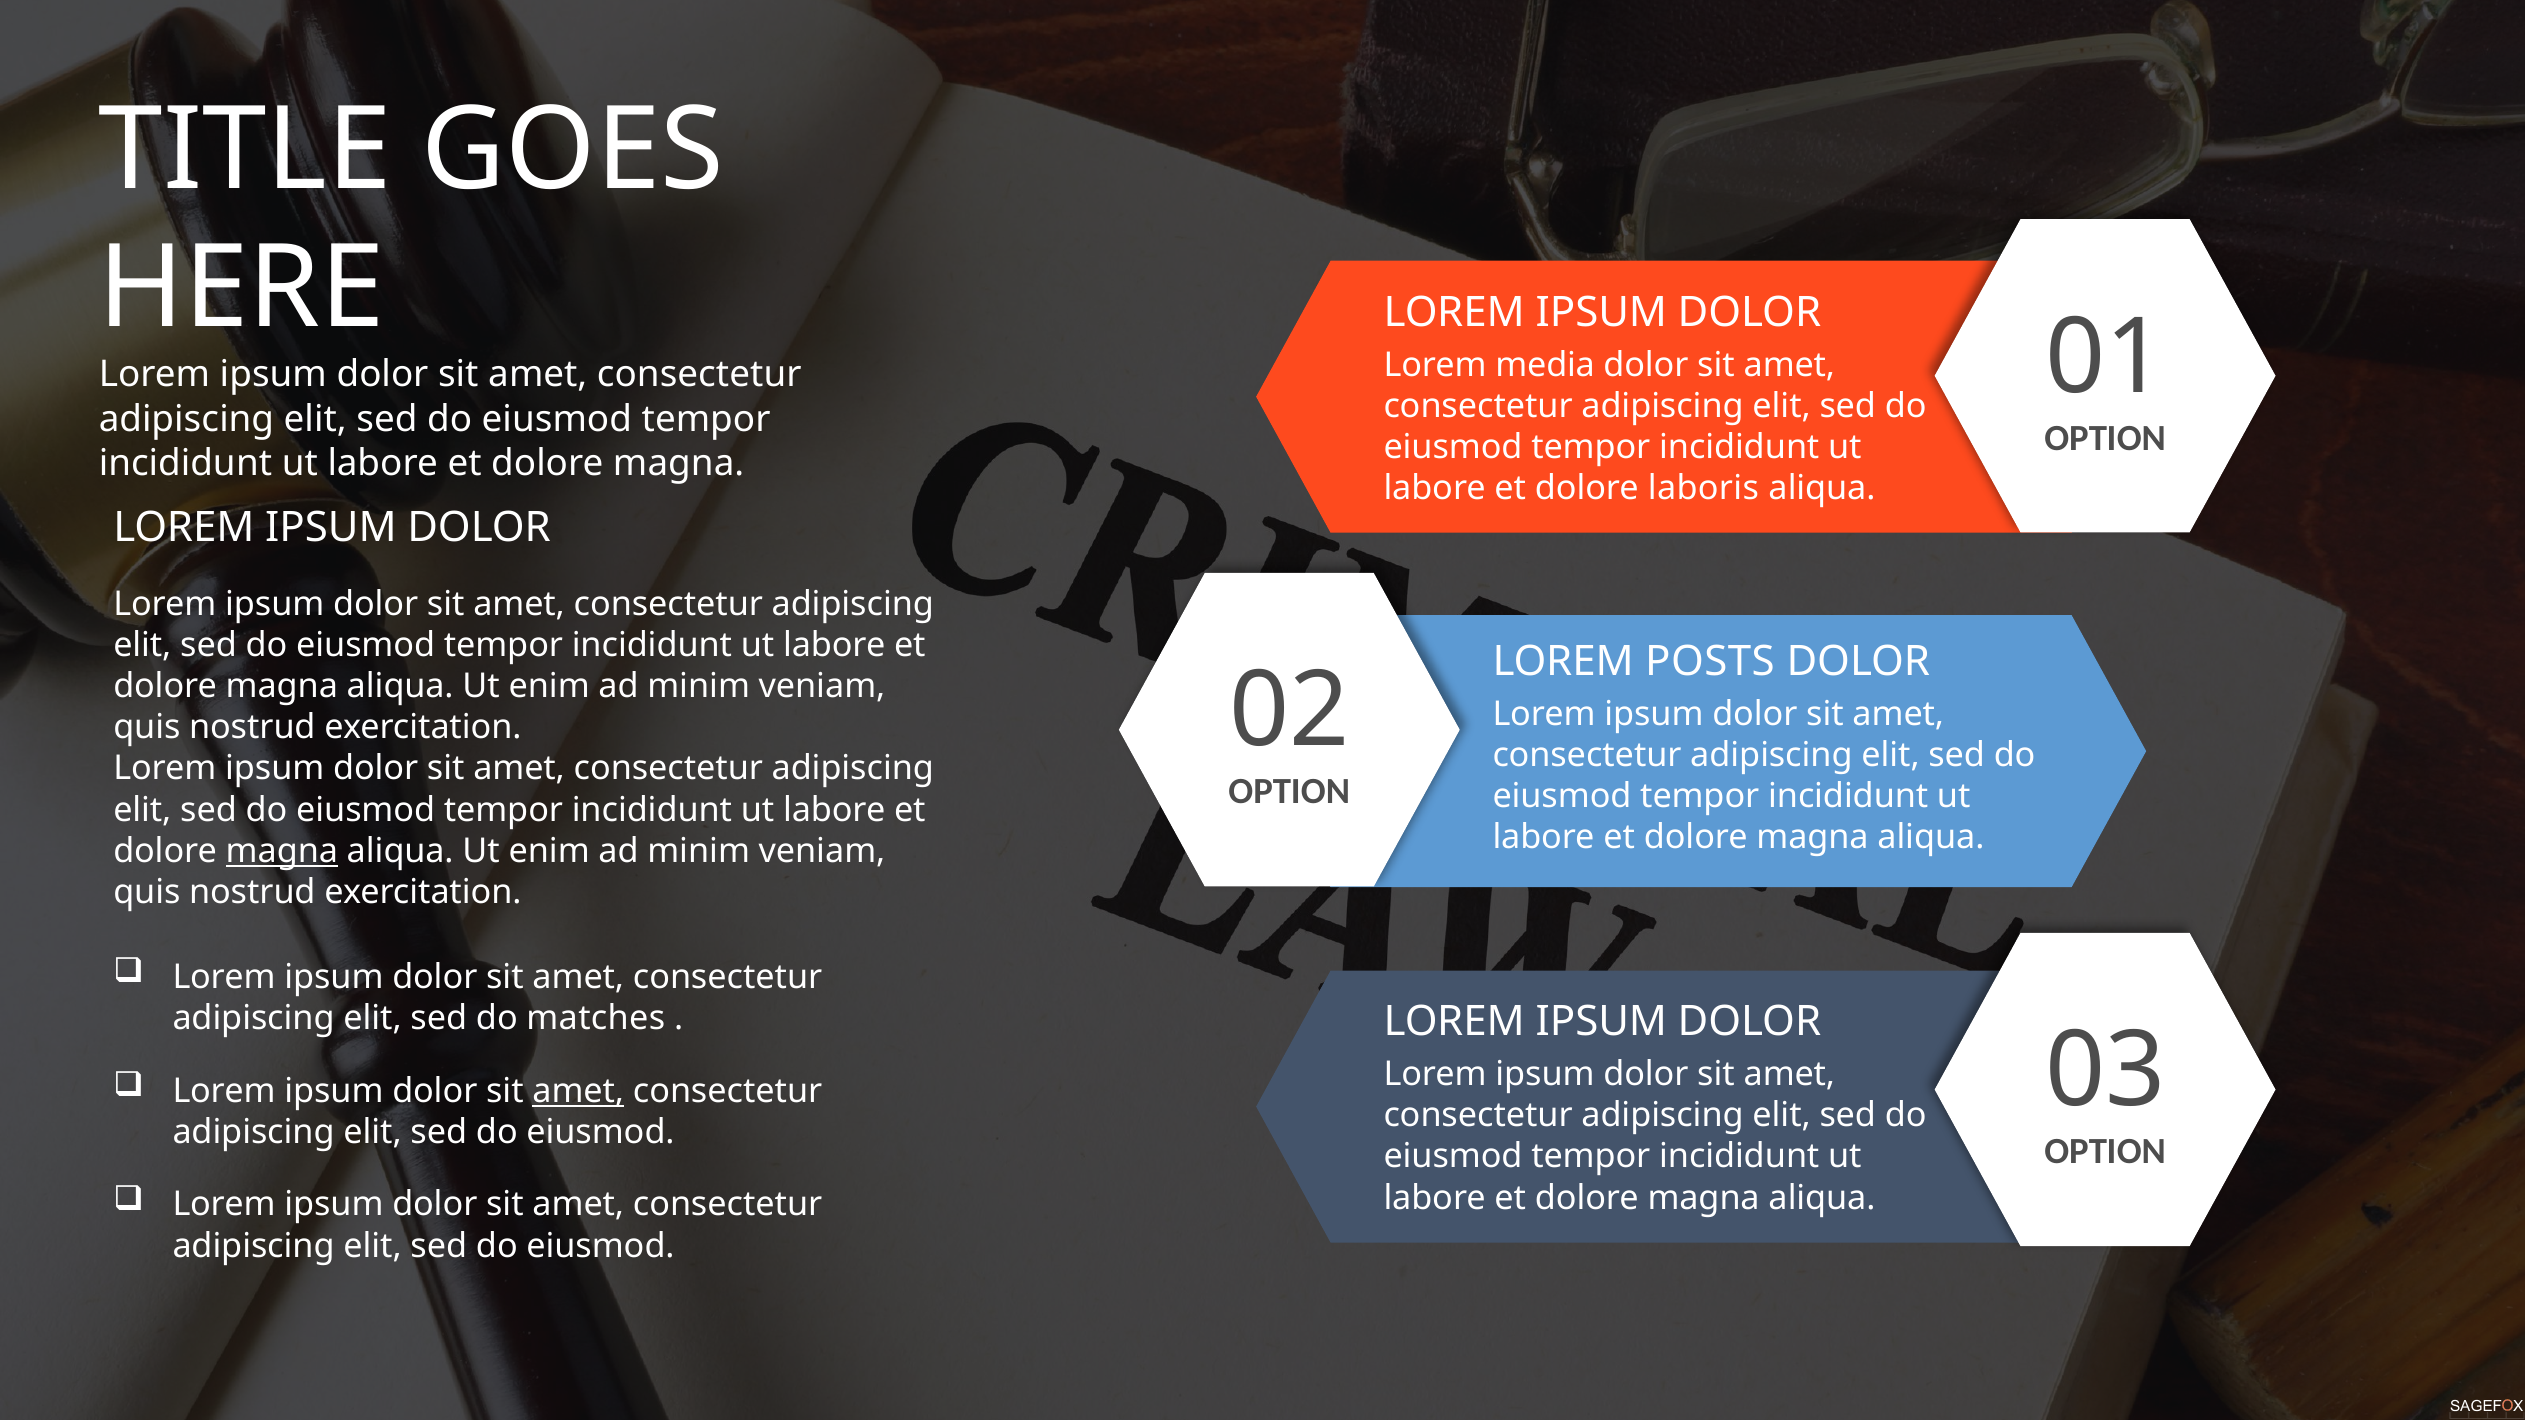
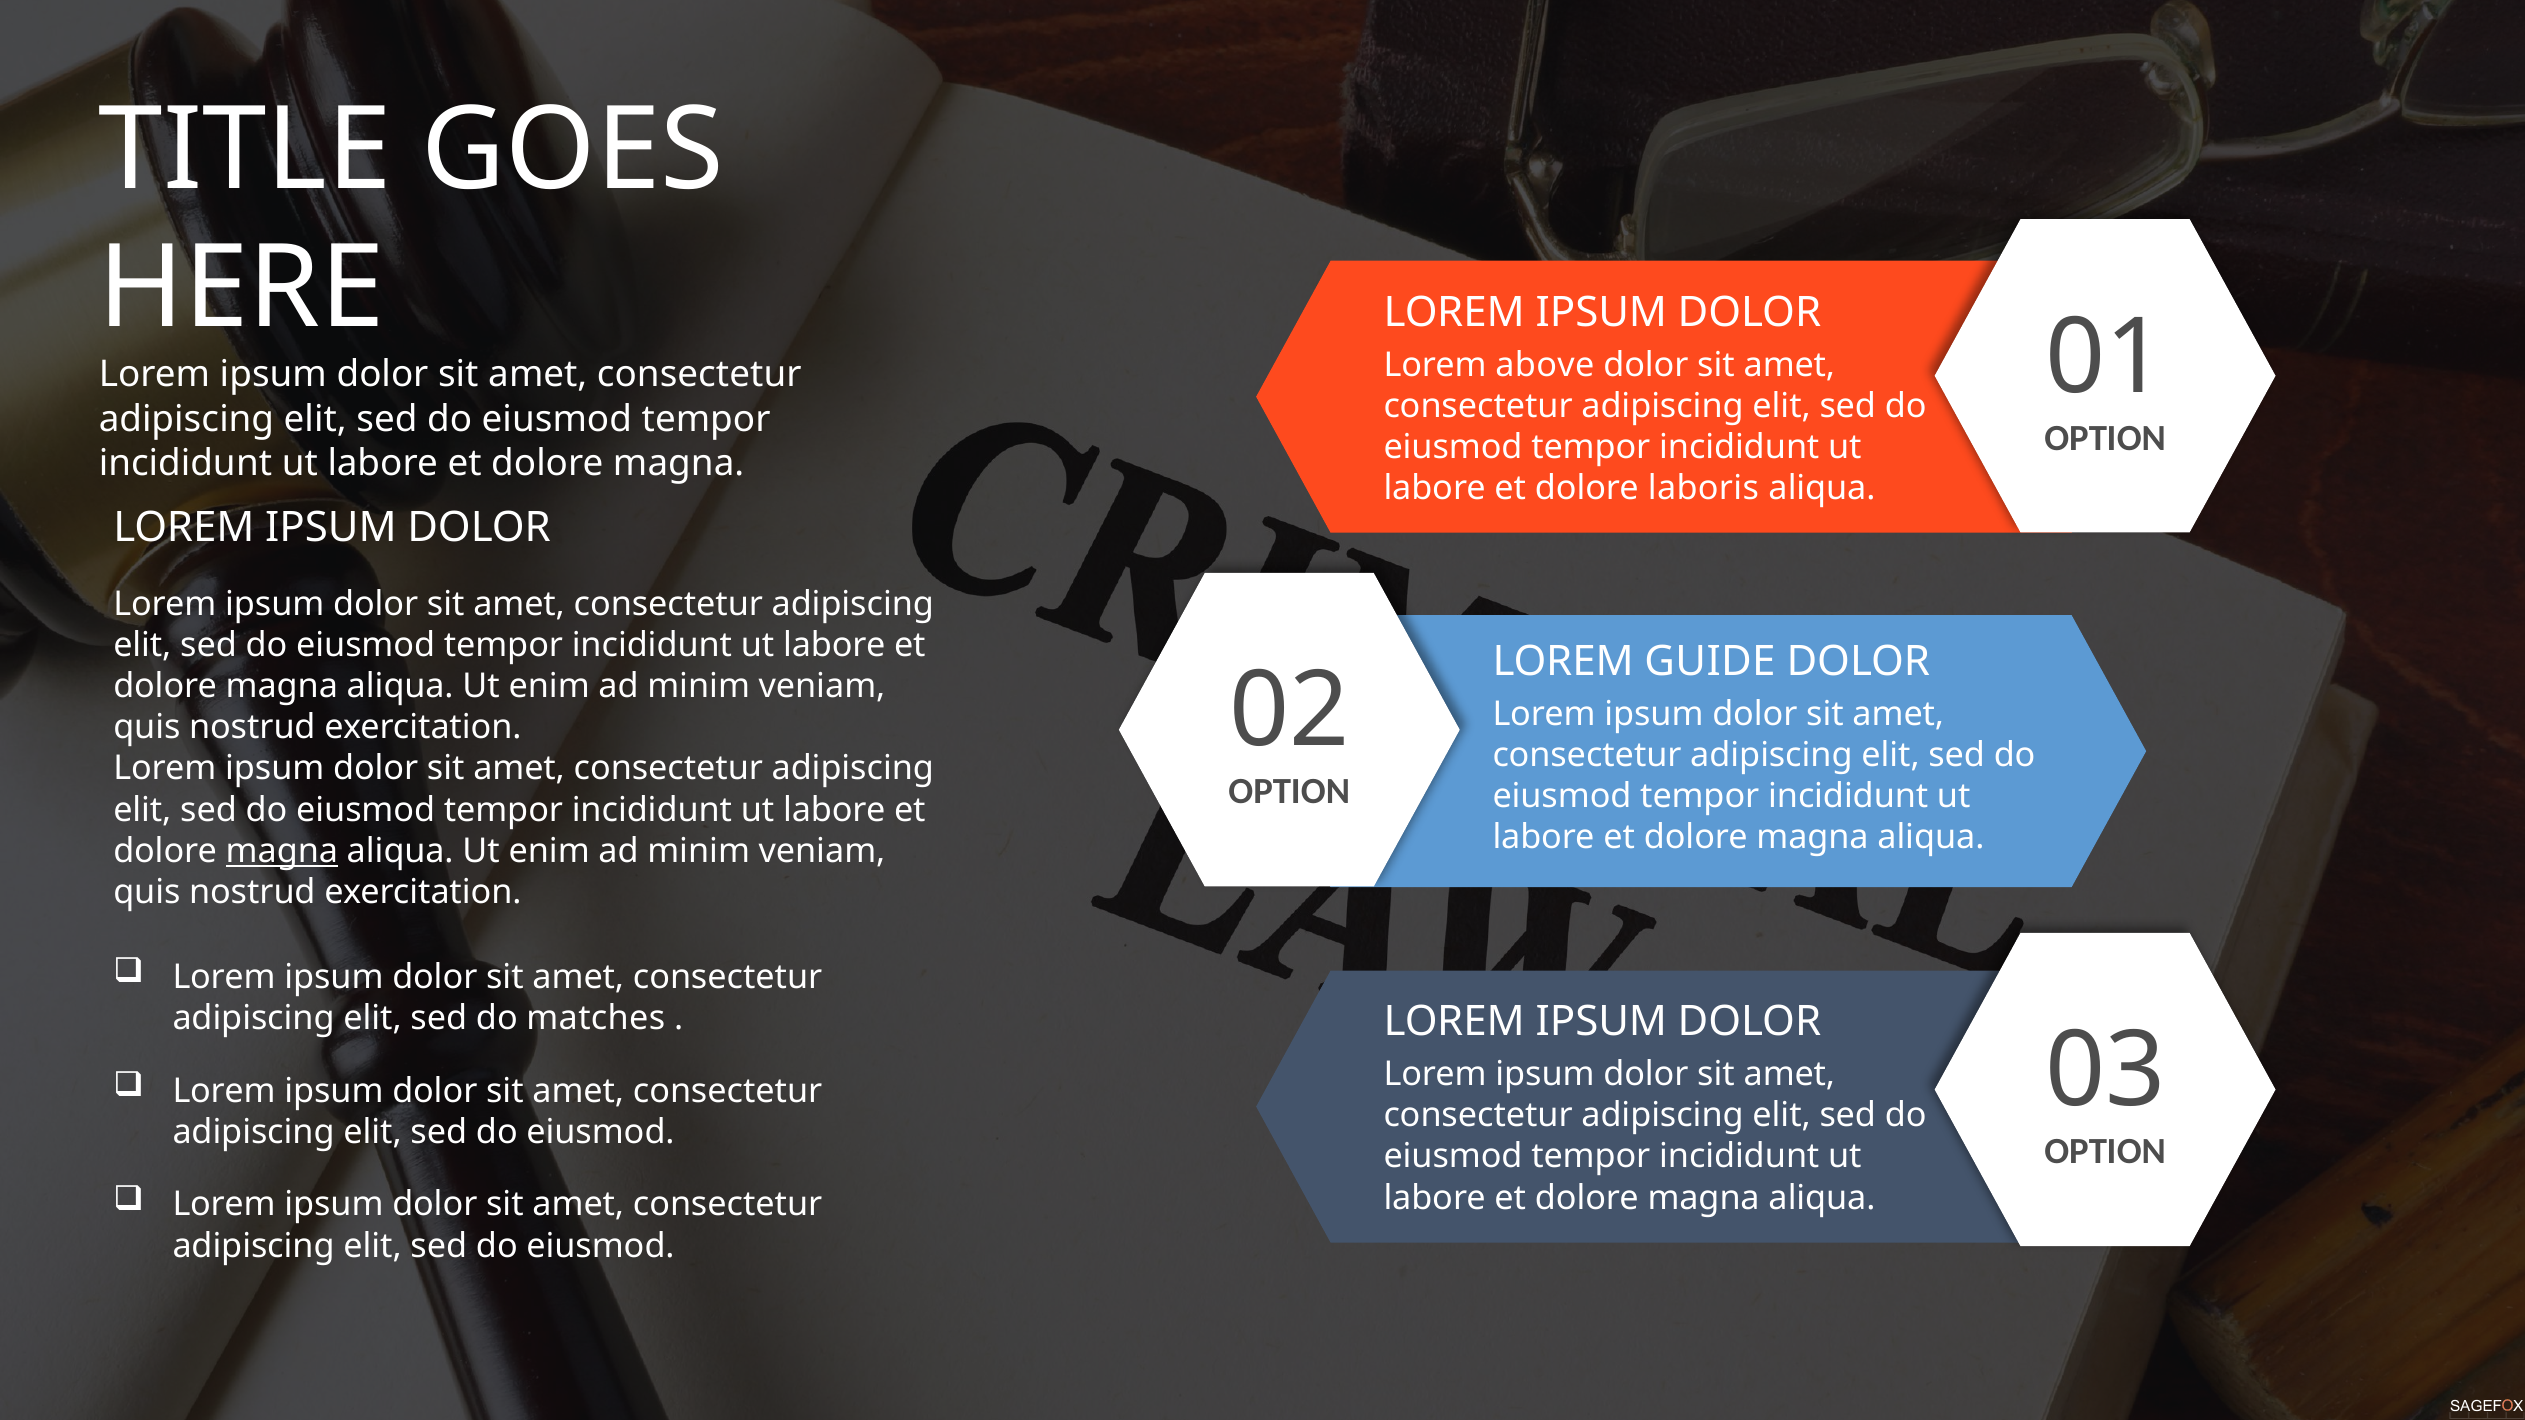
media: media -> above
POSTS: POSTS -> GUIDE
amet at (578, 1091) underline: present -> none
